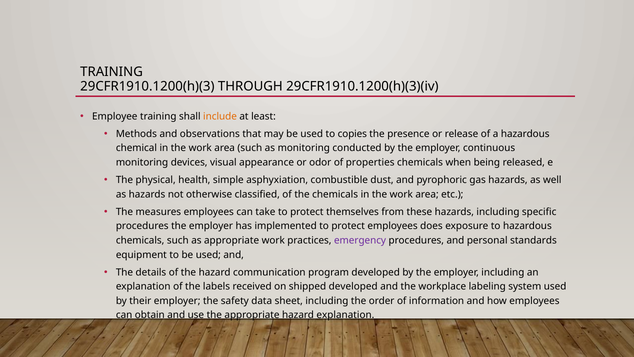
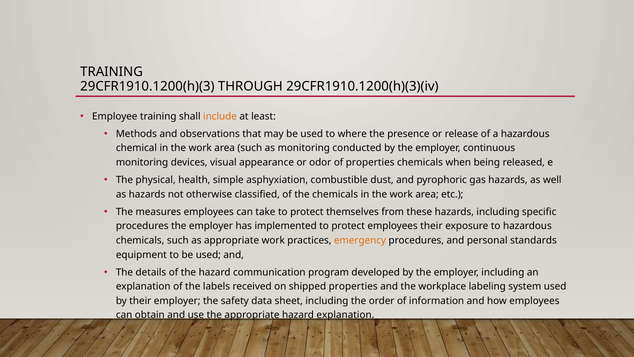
copies: copies -> where
employees does: does -> their
emergency colour: purple -> orange
shipped developed: developed -> properties
